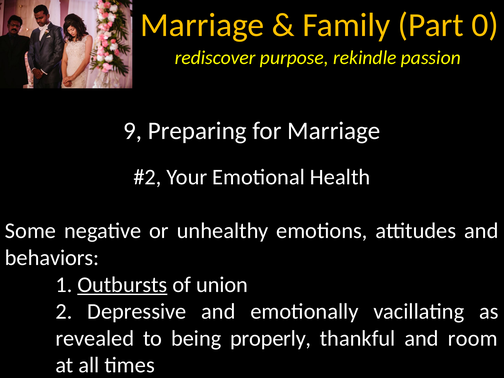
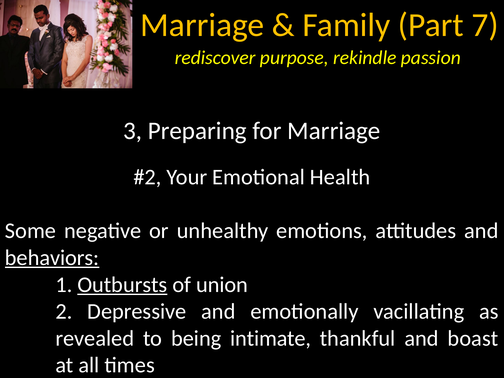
0: 0 -> 7
9: 9 -> 3
behaviors underline: none -> present
properly: properly -> intimate
room: room -> boast
